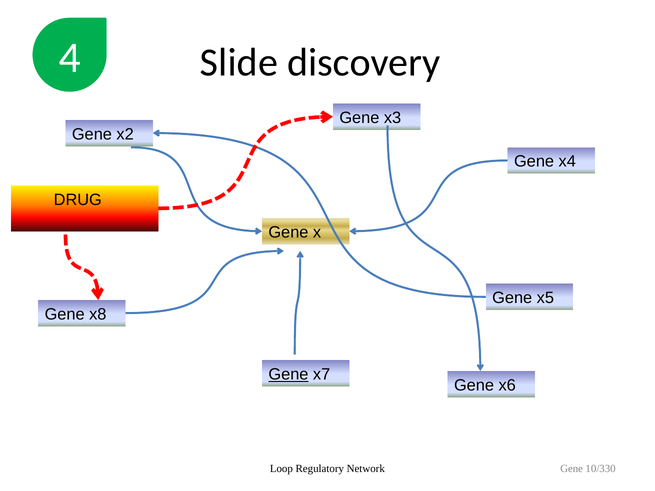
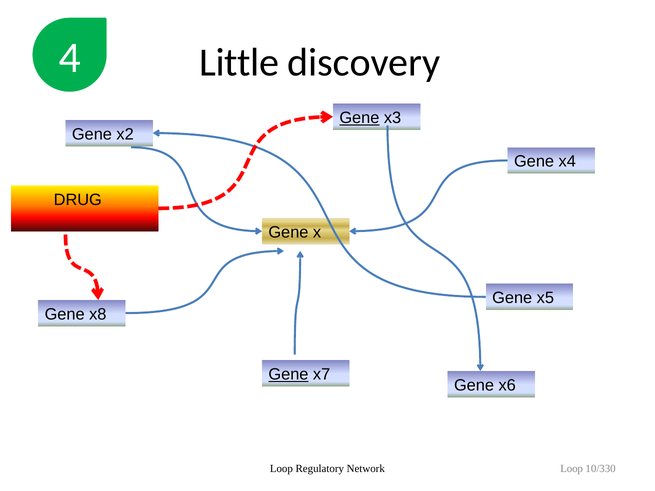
Slide: Slide -> Little
Gene at (359, 118) underline: none -> present
Network Gene: Gene -> Loop
